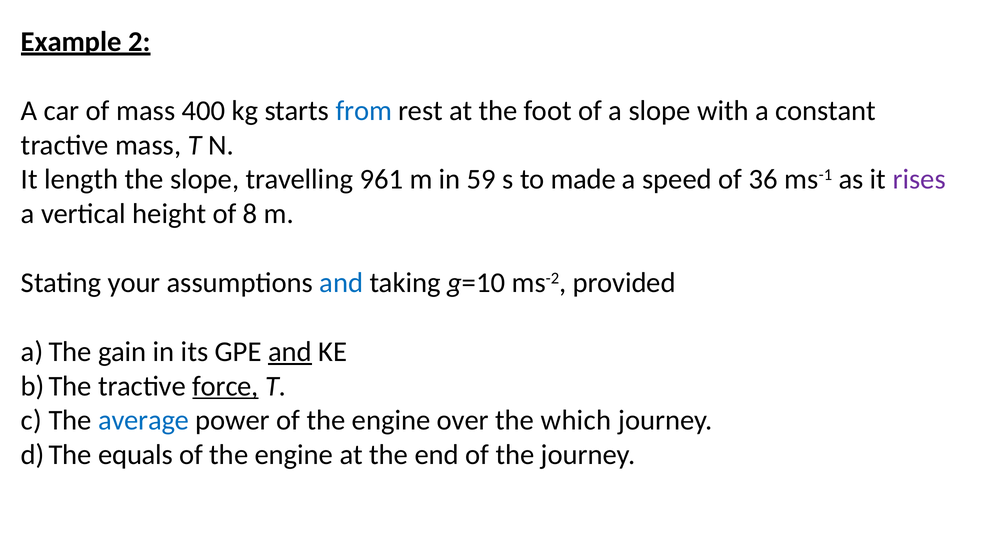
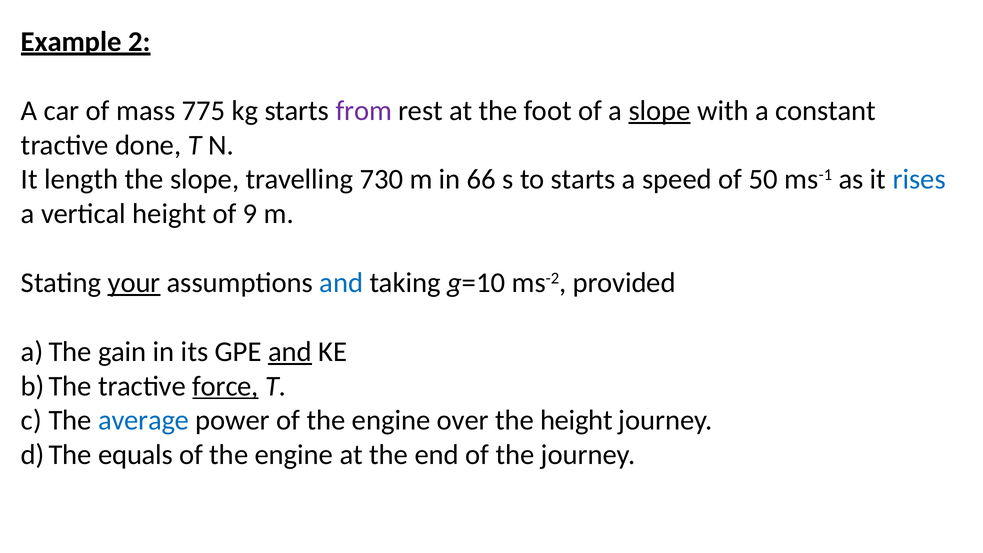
400: 400 -> 775
from colour: blue -> purple
slope at (660, 111) underline: none -> present
tractive mass: mass -> done
961: 961 -> 730
59: 59 -> 66
to made: made -> starts
36: 36 -> 50
rises colour: purple -> blue
8: 8 -> 9
your underline: none -> present
the which: which -> height
